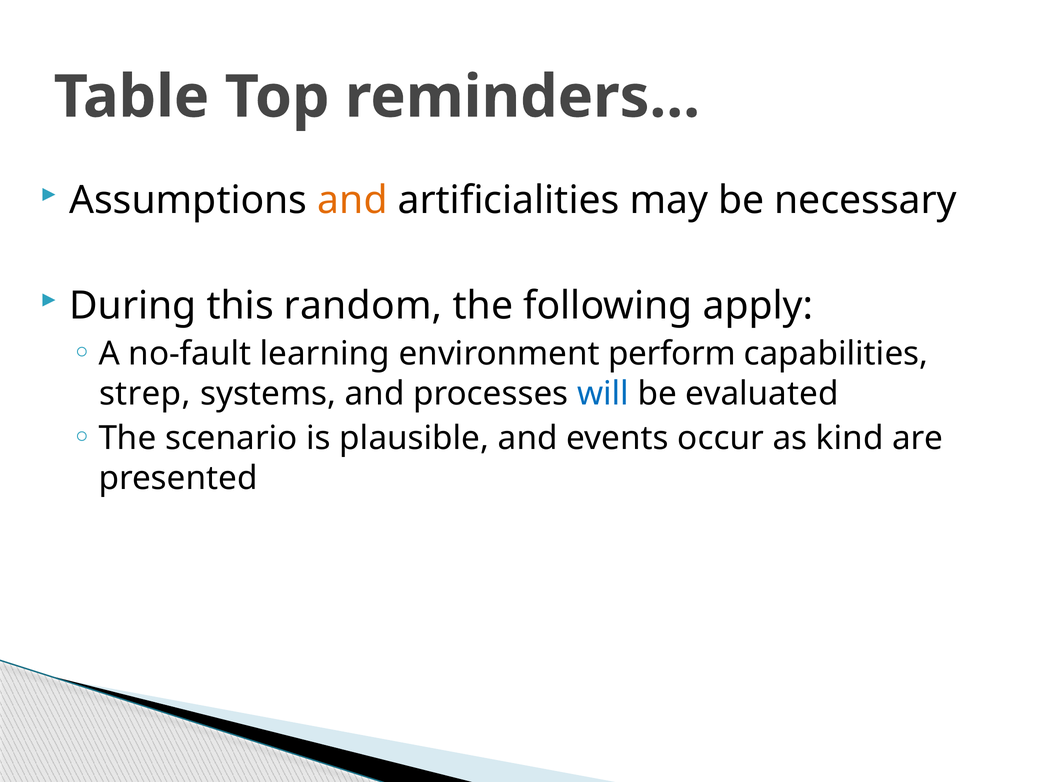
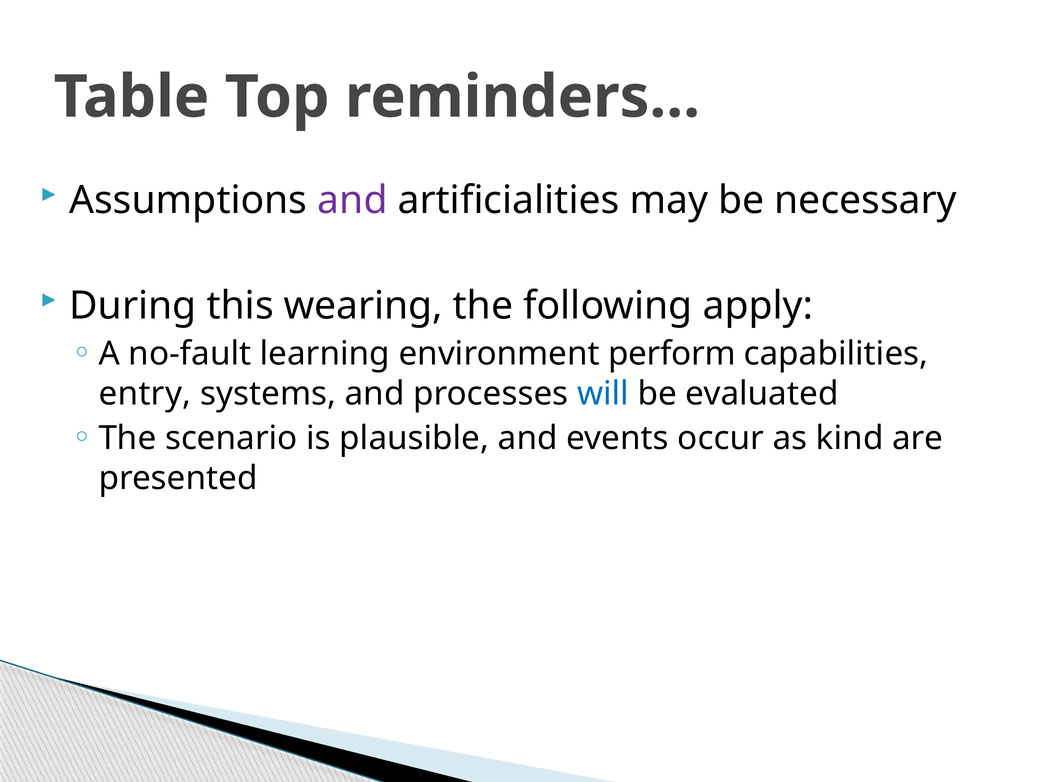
and at (352, 200) colour: orange -> purple
random: random -> wearing
strep: strep -> entry
